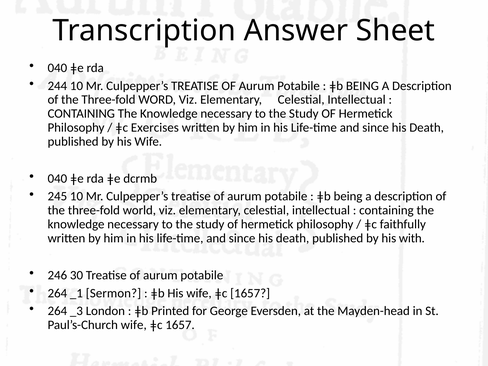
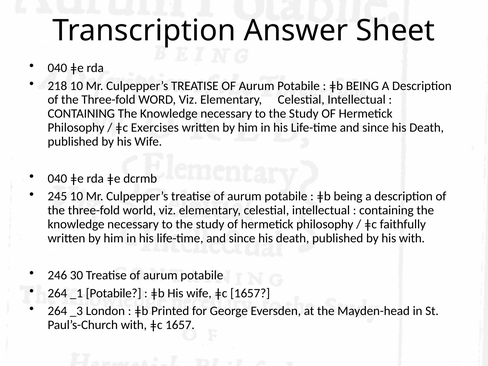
244: 244 -> 218
_1 Sermon: Sermon -> Potabile
Paul’s-Church wife: wife -> with
